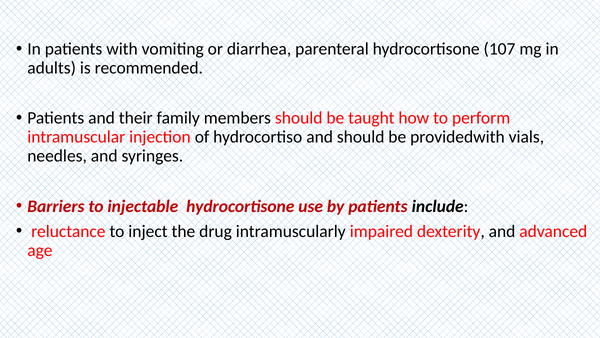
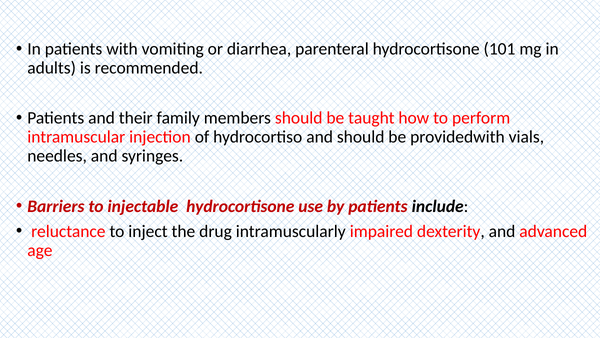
107: 107 -> 101
